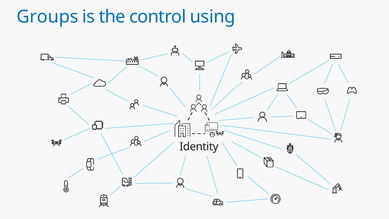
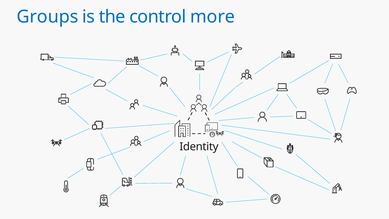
using: using -> more
